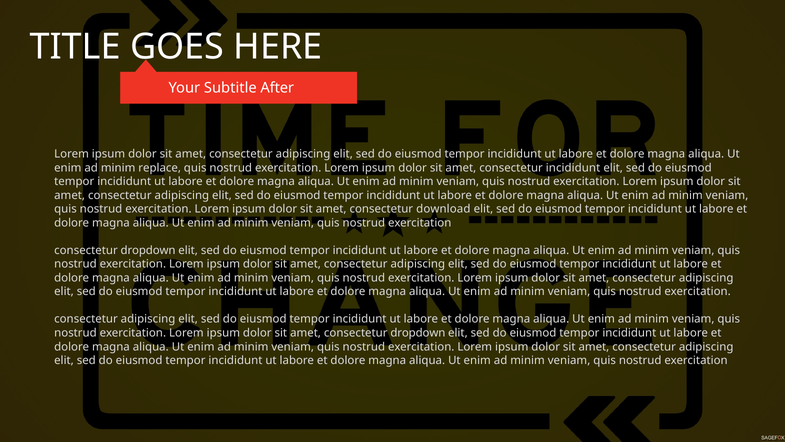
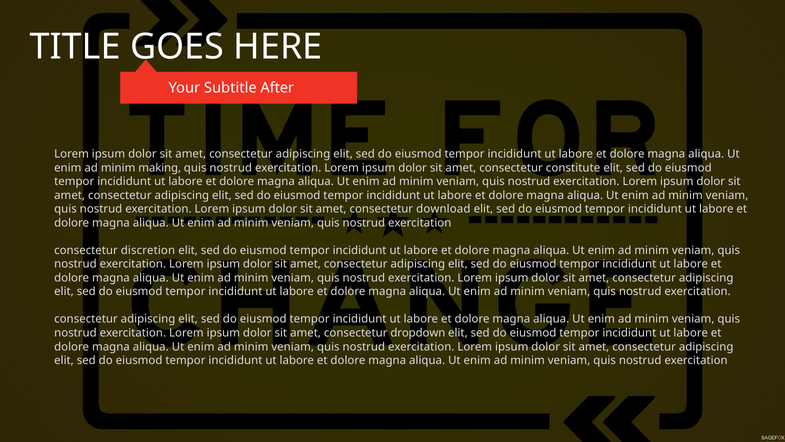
replace: replace -> making
consectetur incididunt: incididunt -> constitute
dropdown at (148, 250): dropdown -> discretion
